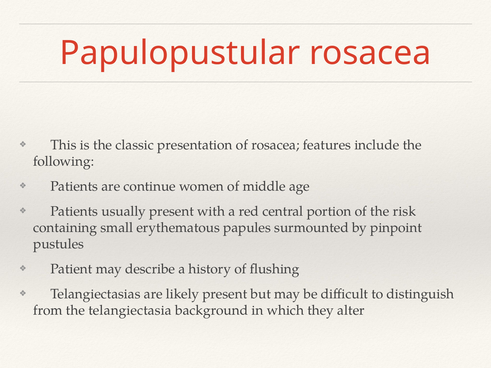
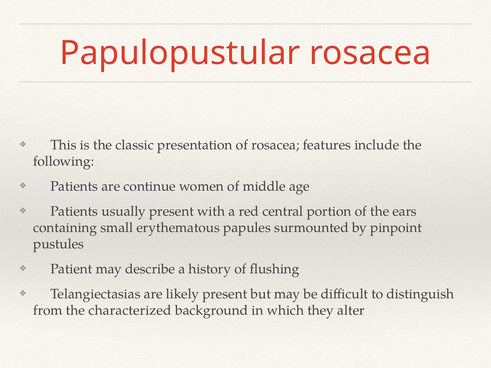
risk: risk -> ears
telangiectasia: telangiectasia -> characterized
